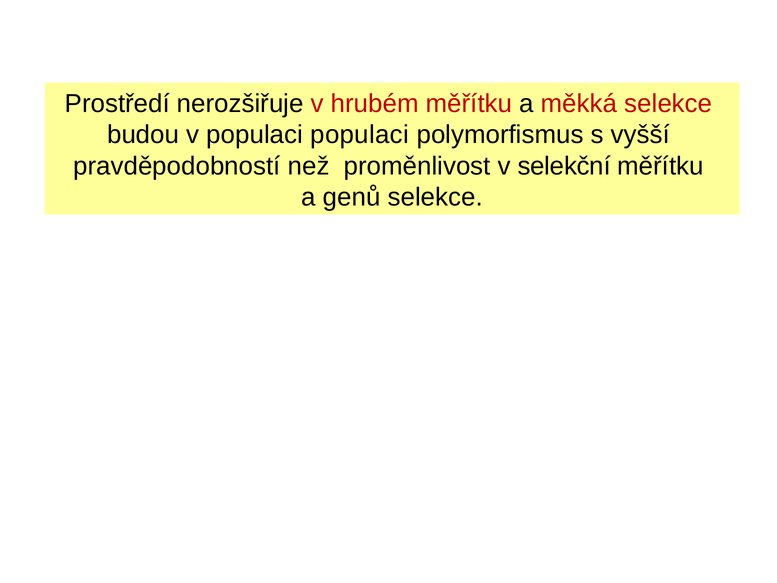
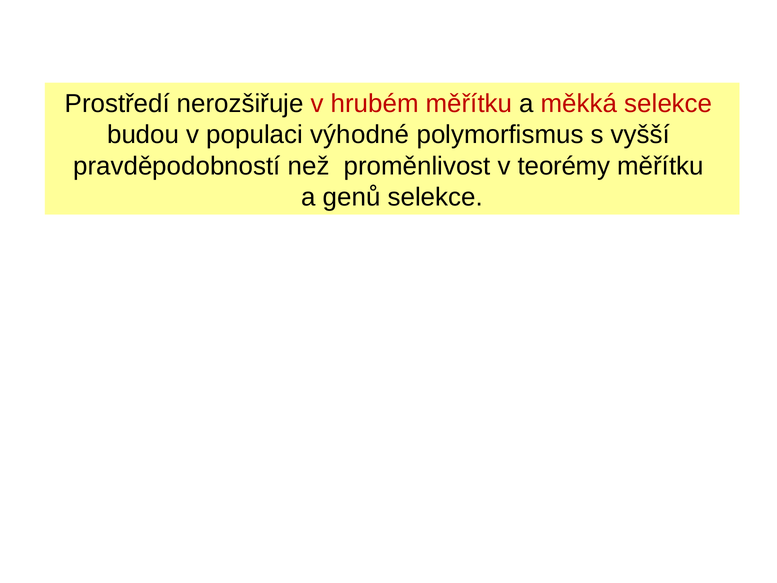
populaci populaci: populaci -> výhodné
selekční: selekční -> teorémy
